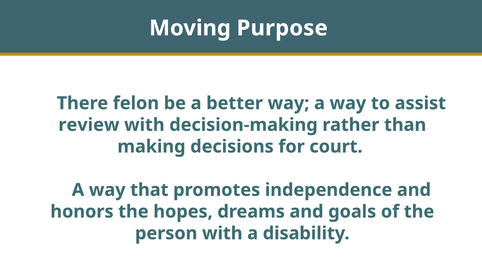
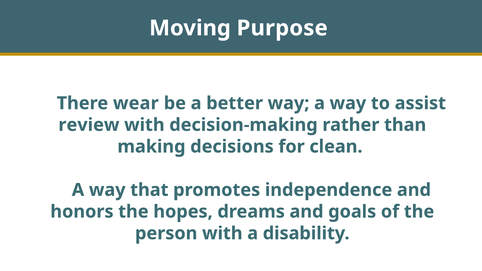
felon: felon -> wear
court: court -> clean
